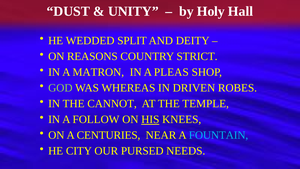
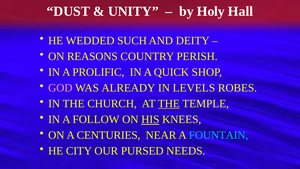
SPLIT: SPLIT -> SUCH
STRICT: STRICT -> PERISH
MATRON: MATRON -> PROLIFIC
PLEAS: PLEAS -> QUICK
GOD colour: light green -> pink
WHEREAS: WHEREAS -> ALREADY
DRIVEN: DRIVEN -> LEVELS
CANNOT: CANNOT -> CHURCH
THE at (169, 104) underline: none -> present
